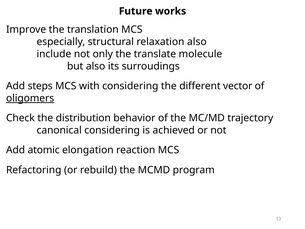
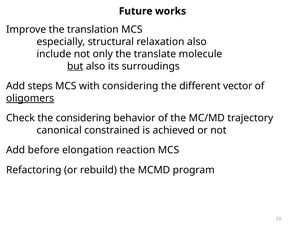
but underline: none -> present
the distribution: distribution -> considering
canonical considering: considering -> constrained
atomic: atomic -> before
